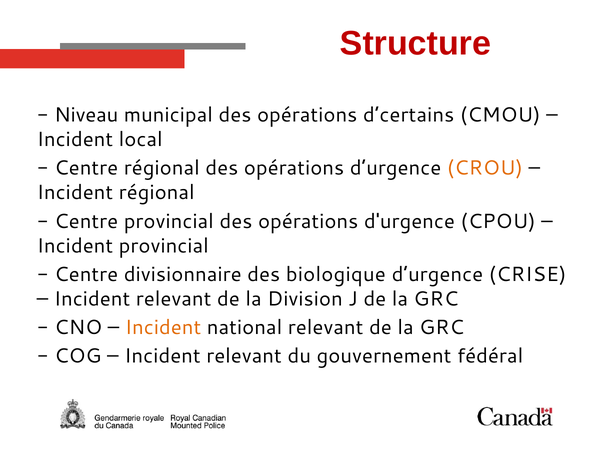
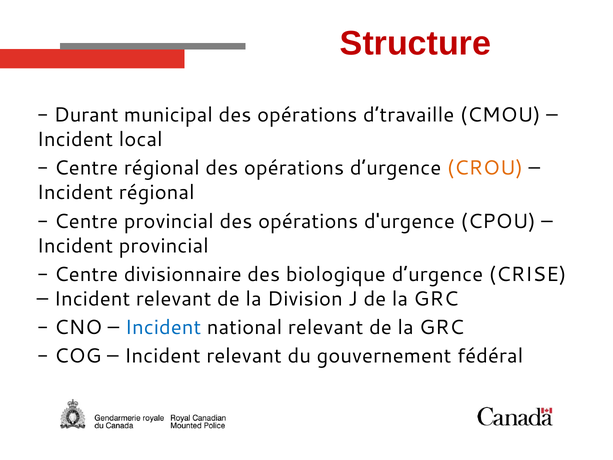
Niveau: Niveau -> Durant
d’certains: d’certains -> d’travaille
Incident at (163, 327) colour: orange -> blue
